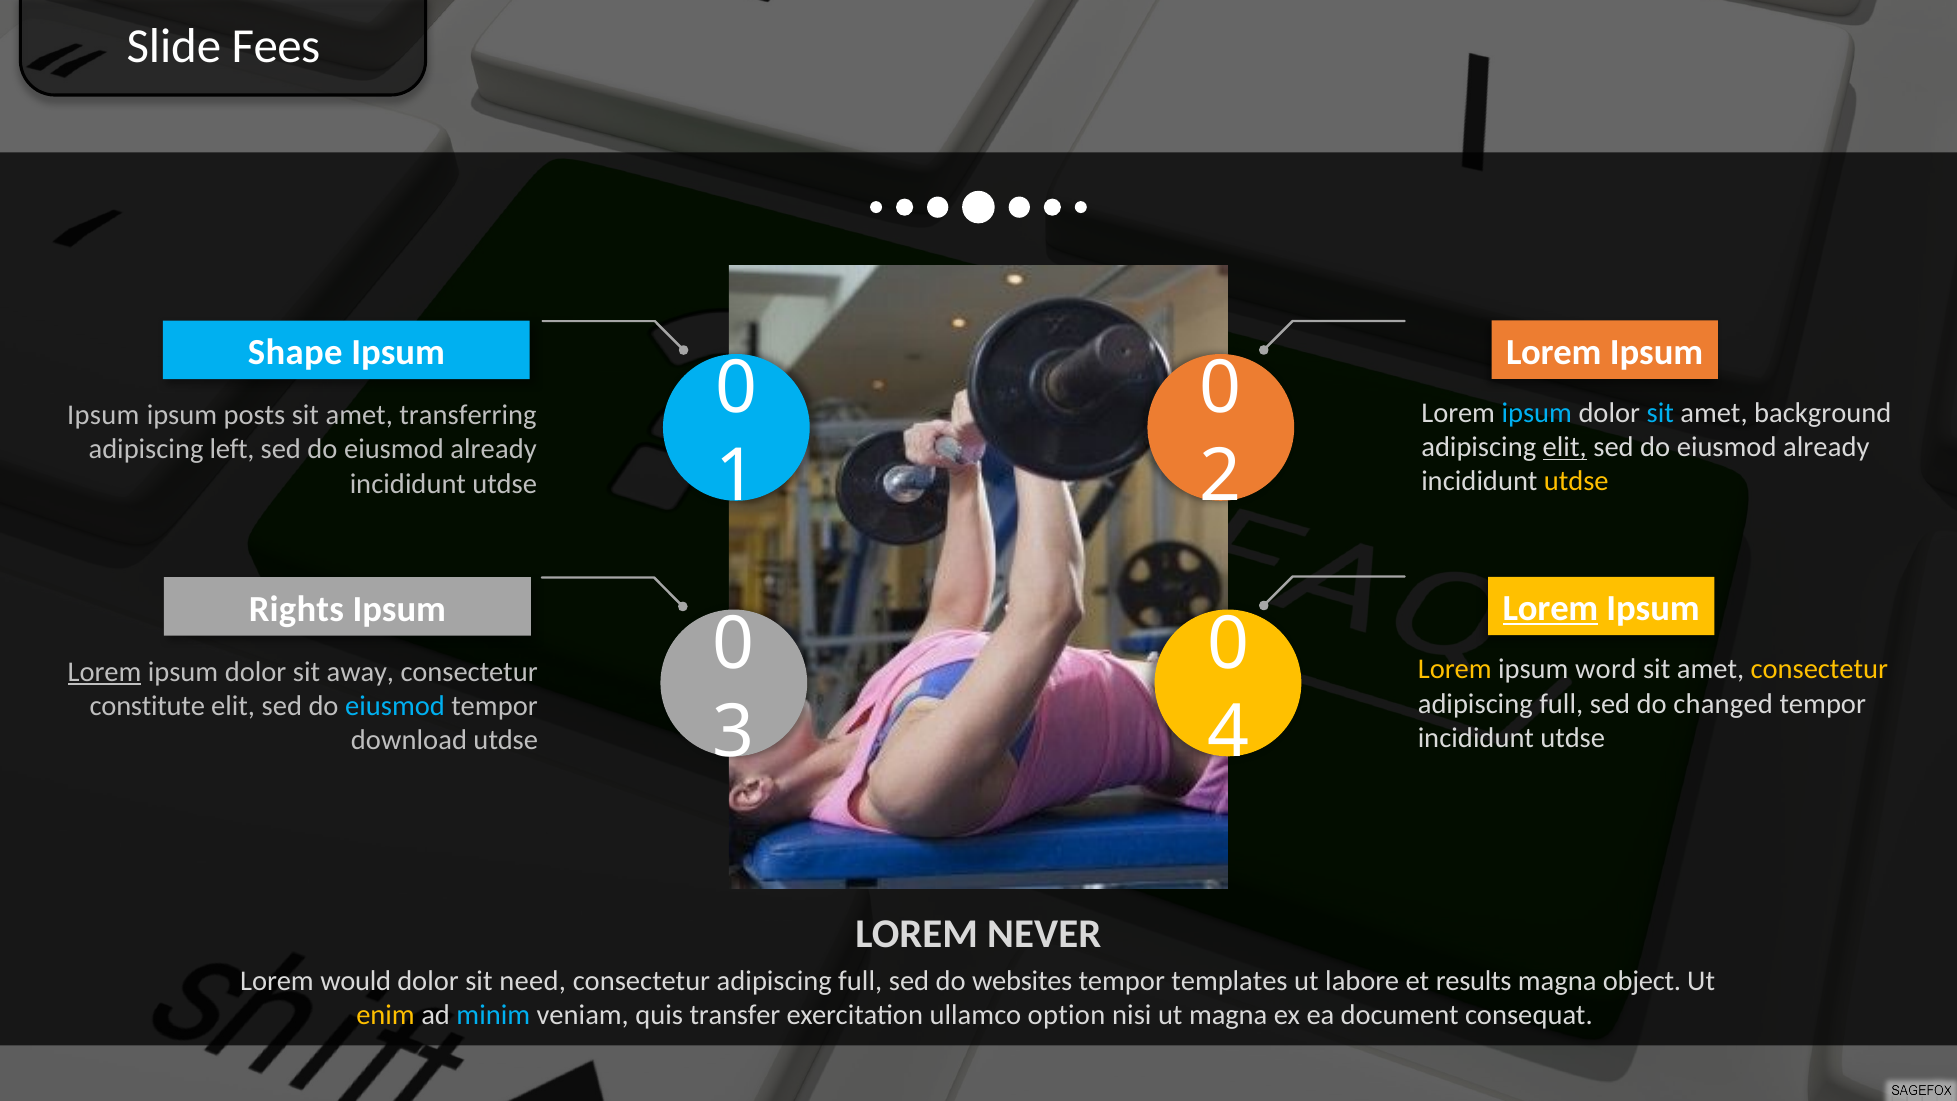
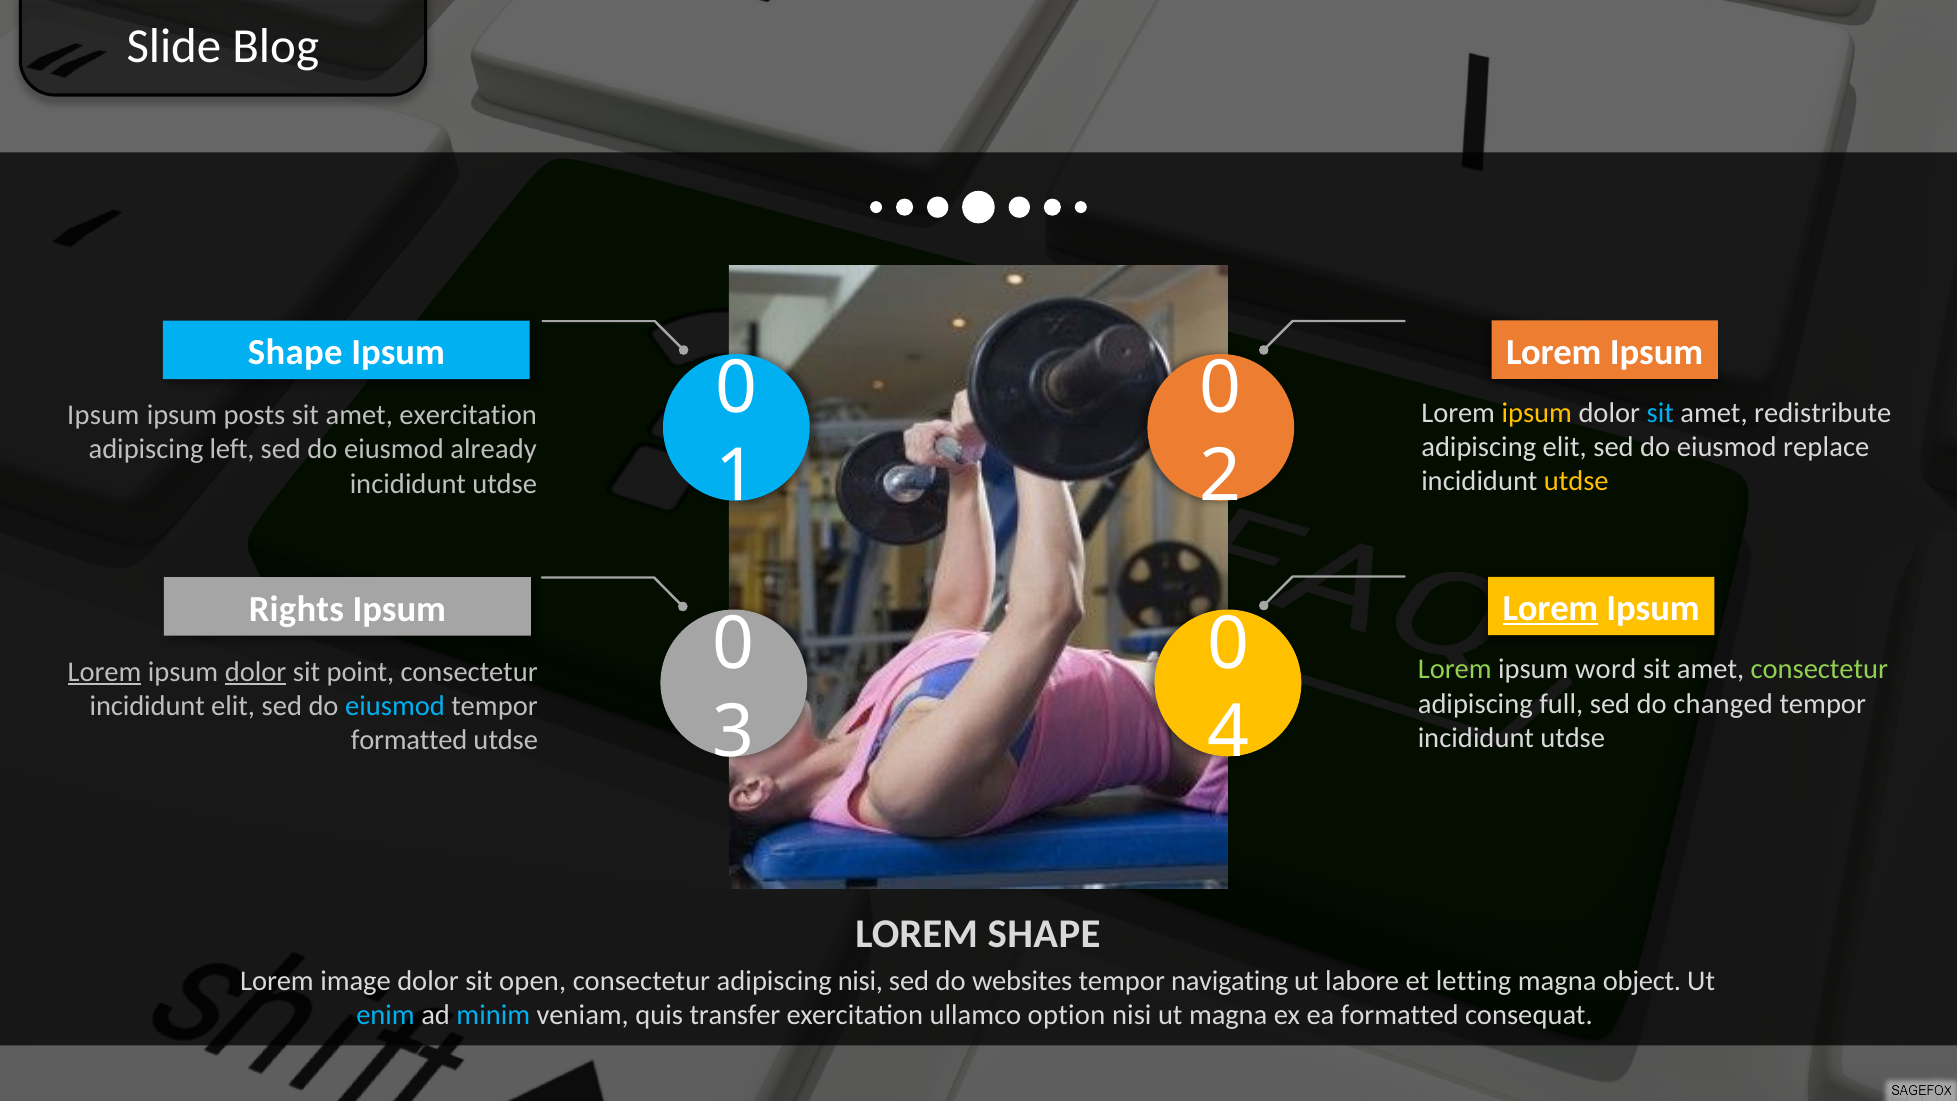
Fees: Fees -> Blog
ipsum at (1537, 413) colour: light blue -> yellow
background: background -> redistribute
amet transferring: transferring -> exercitation
elit at (1565, 447) underline: present -> none
already at (1826, 447): already -> replace
Lorem at (1455, 669) colour: yellow -> light green
consectetur at (1819, 669) colour: yellow -> light green
dolor at (256, 672) underline: none -> present
away: away -> point
constitute at (147, 706): constitute -> incididunt
download at (409, 740): download -> formatted
LOREM NEVER: NEVER -> SHAPE
would: would -> image
need: need -> open
full at (860, 981): full -> nisi
templates: templates -> navigating
results: results -> letting
enim colour: yellow -> light blue
ea document: document -> formatted
